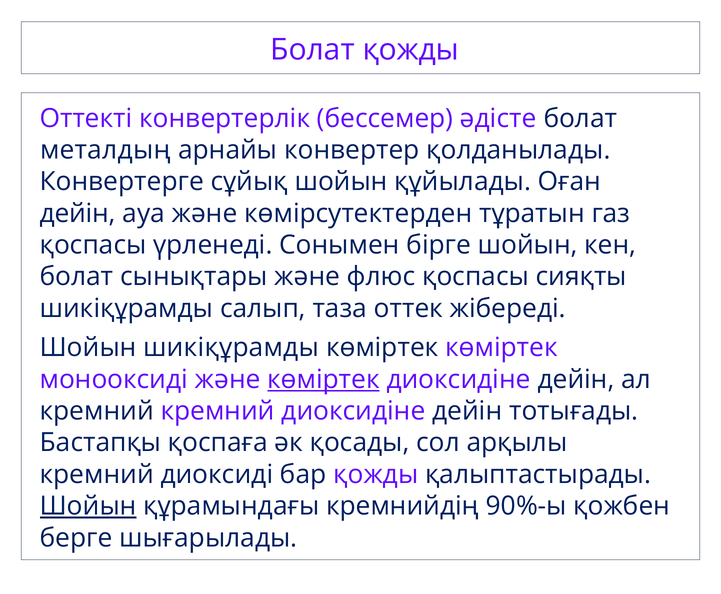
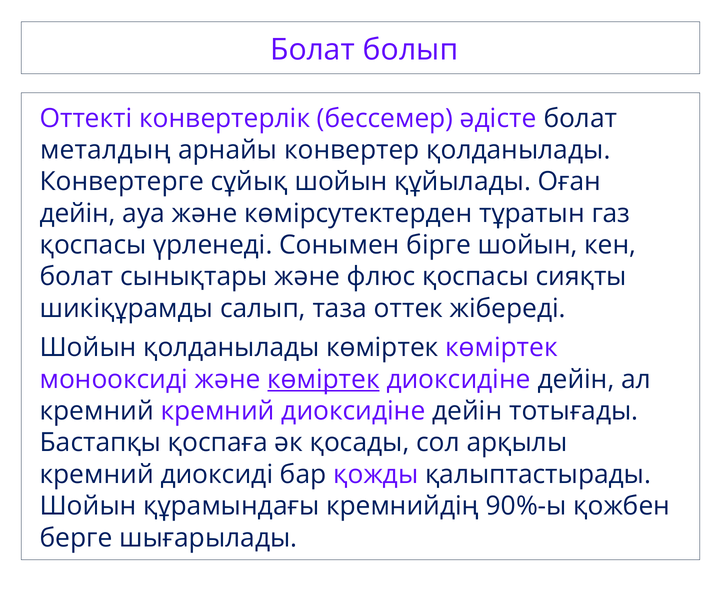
Болат қожды: қожды -> болып
Шойын шикіқұрамды: шикіқұрамды -> қолданылады
Шойын at (88, 506) underline: present -> none
